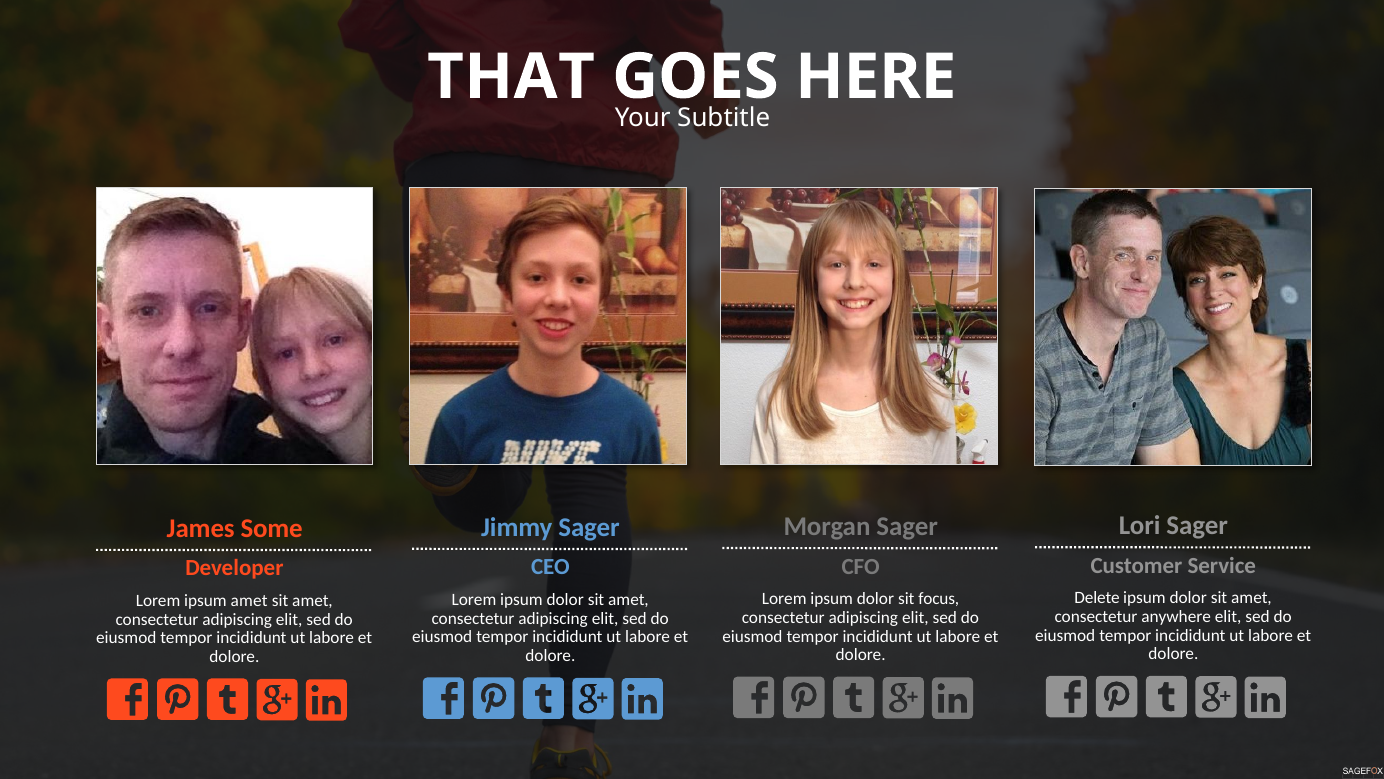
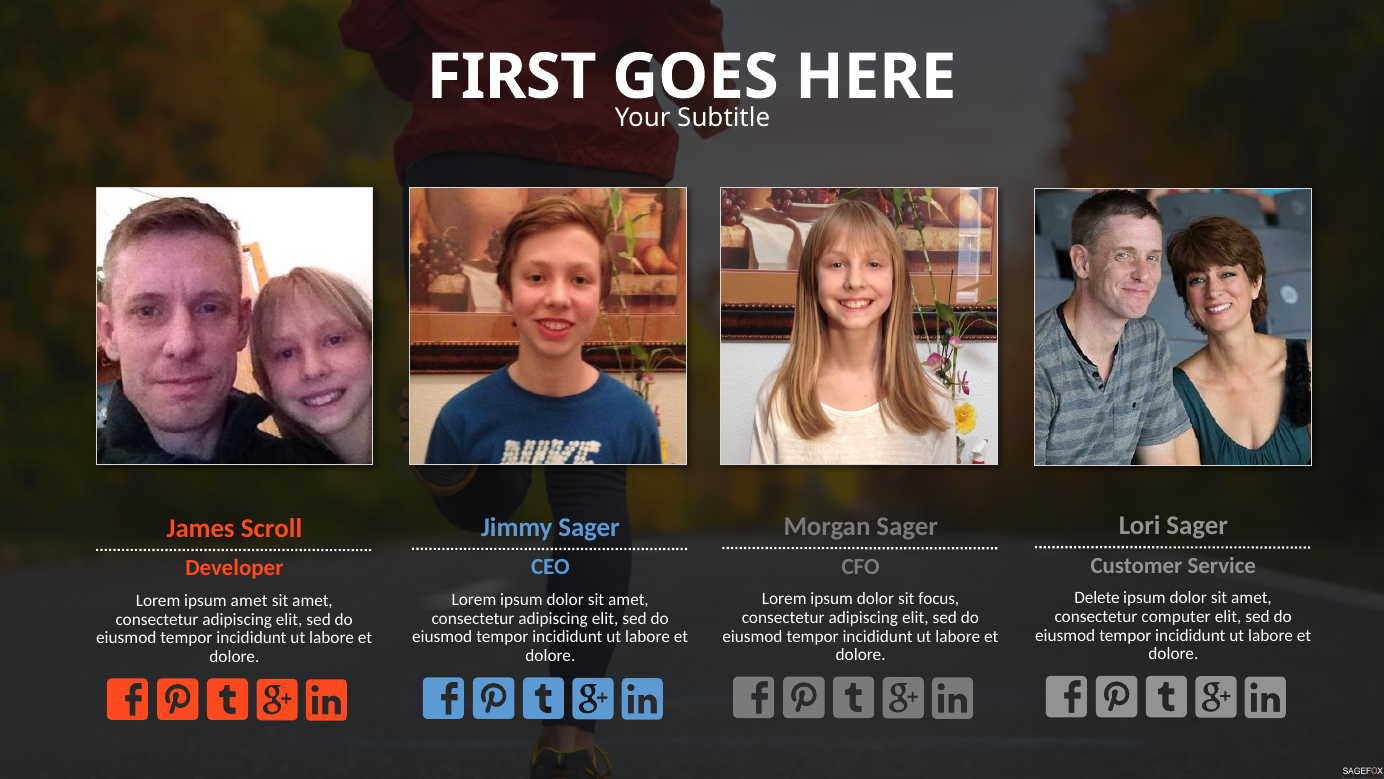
THAT: THAT -> FIRST
Some: Some -> Scroll
anywhere: anywhere -> computer
